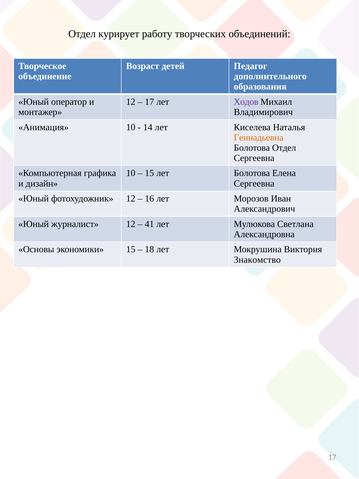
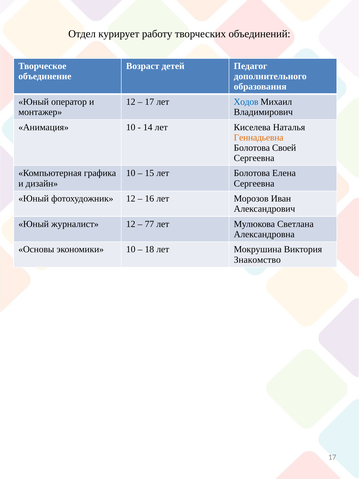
Ходов colour: purple -> blue
Болотова Отдел: Отдел -> Своей
41: 41 -> 77
экономики 15: 15 -> 10
